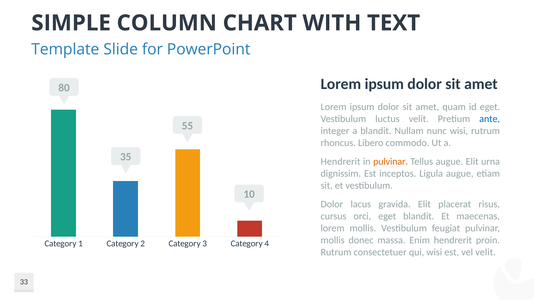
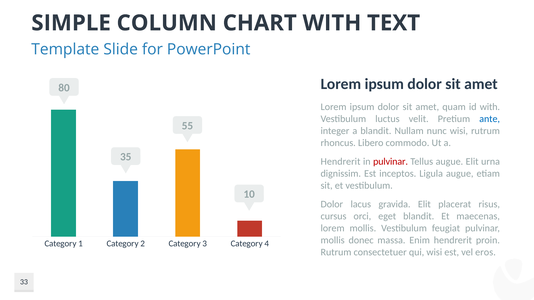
id eget: eget -> with
pulvinar at (391, 162) colour: orange -> red
vel velit: velit -> eros
